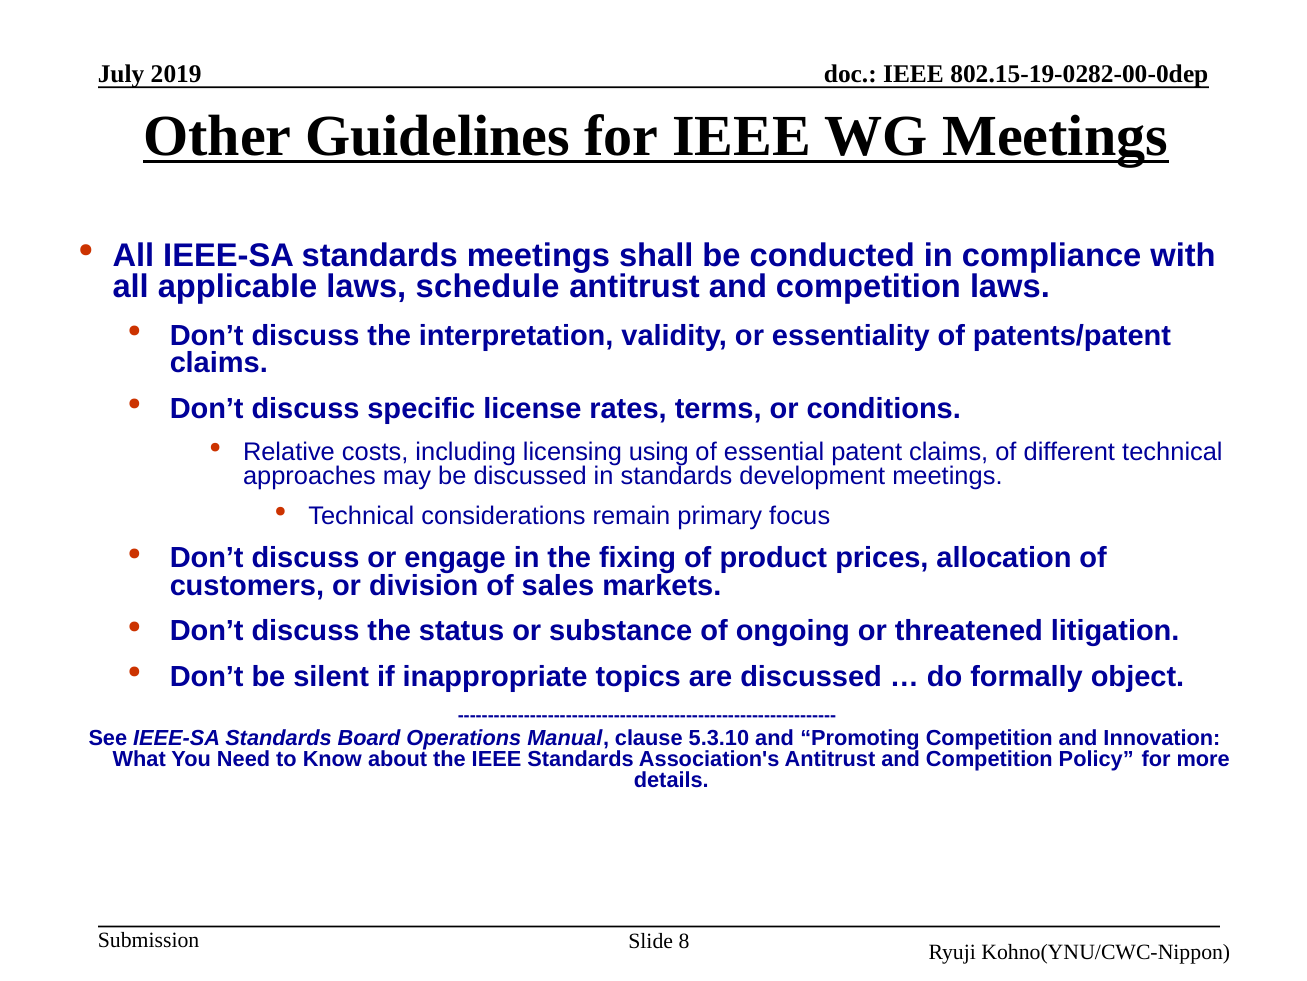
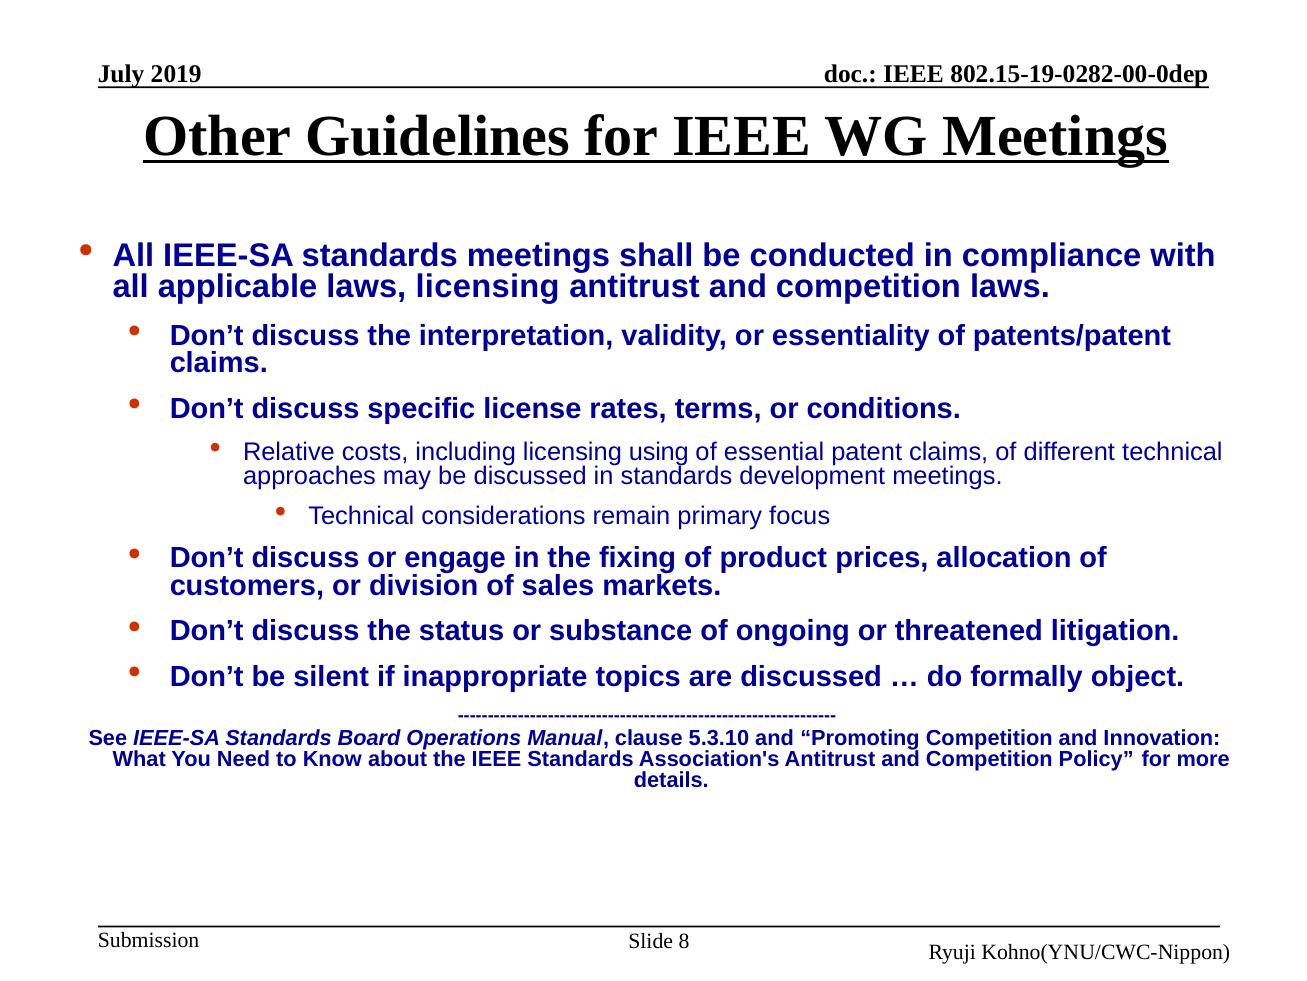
laws schedule: schedule -> licensing
